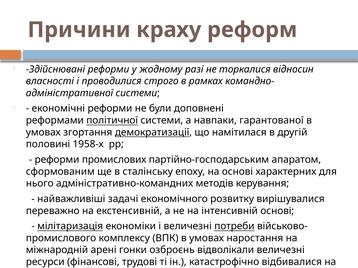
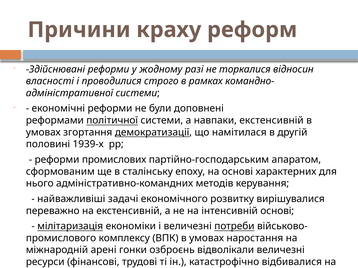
навпаки гарантованої: гарантованої -> екстенсивній
1958-х: 1958-х -> 1939-х
